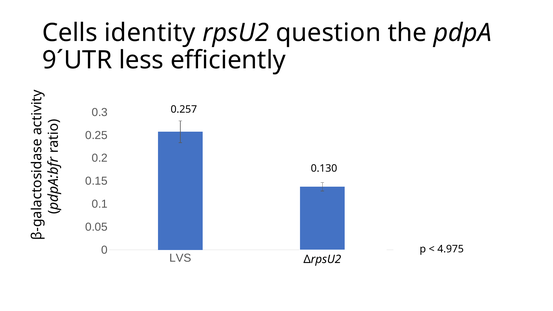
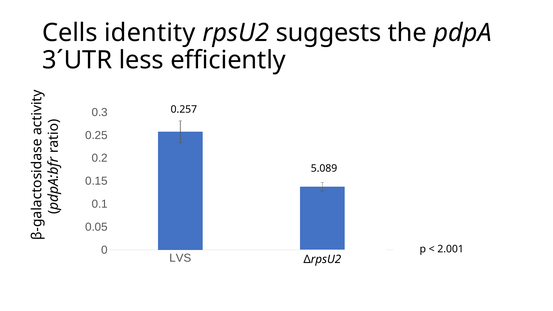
question: question -> suggests
9´UTR: 9´UTR -> 3´UTR
0.130: 0.130 -> 5.089
4.975: 4.975 -> 2.001
